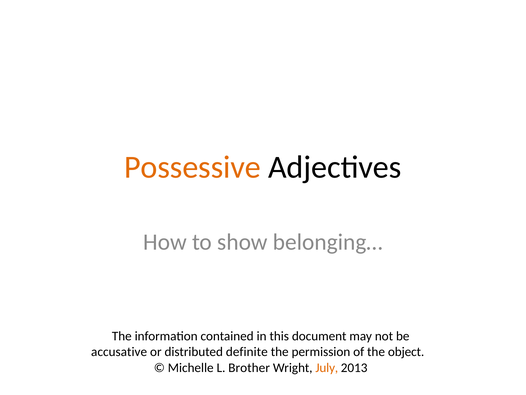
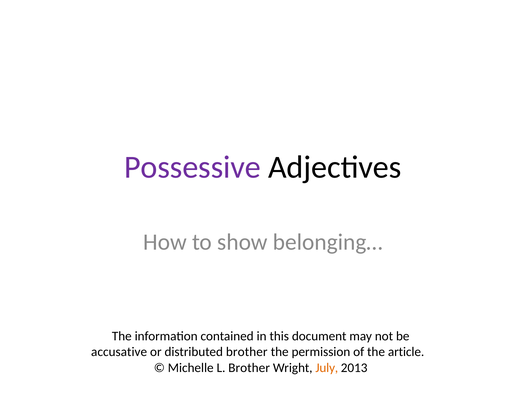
Possessive colour: orange -> purple
distributed definite: definite -> brother
object: object -> article
